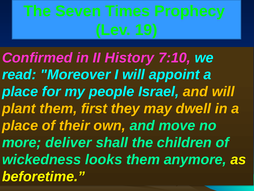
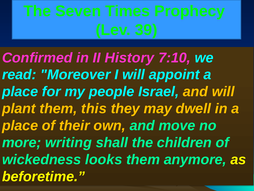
19: 19 -> 39
first: first -> this
deliver: deliver -> writing
